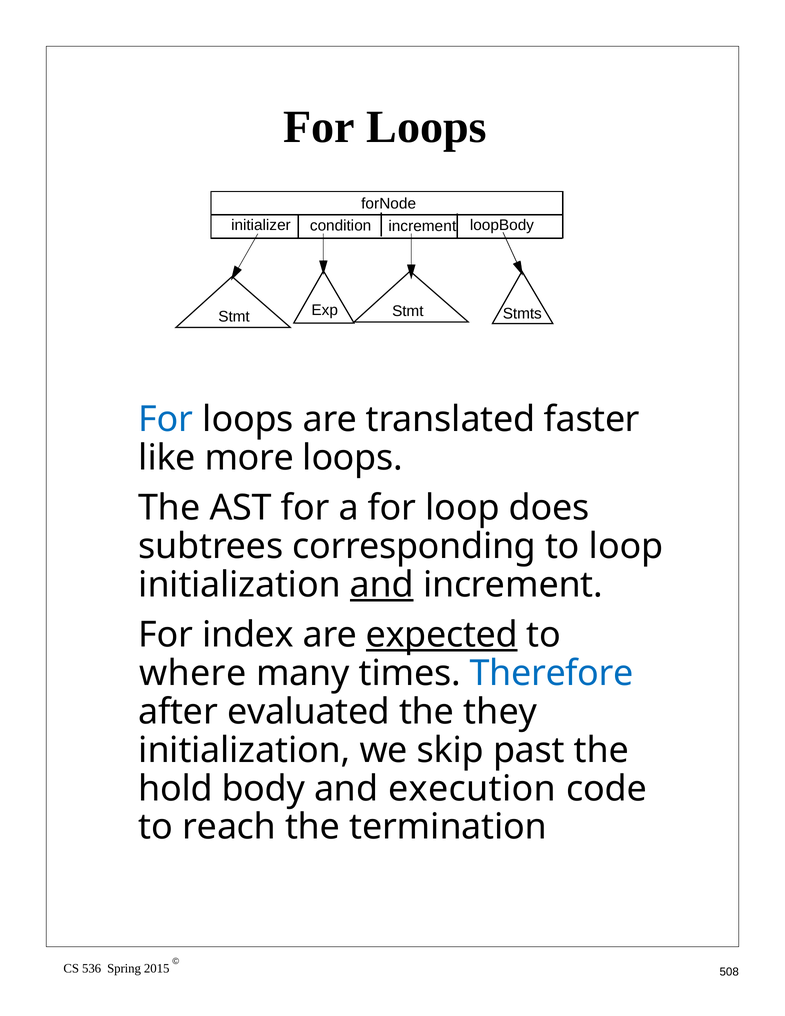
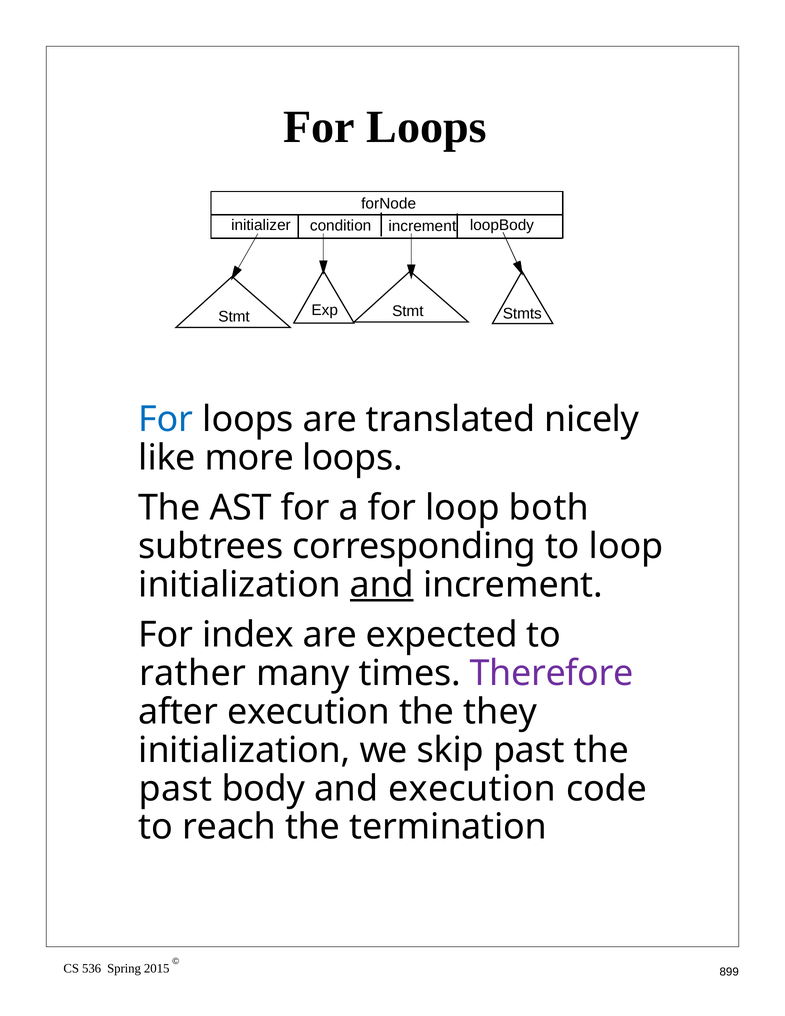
faster: faster -> nicely
does: does -> both
expected underline: present -> none
where: where -> rather
Therefore colour: blue -> purple
after evaluated: evaluated -> execution
hold at (176, 789): hold -> past
508: 508 -> 899
